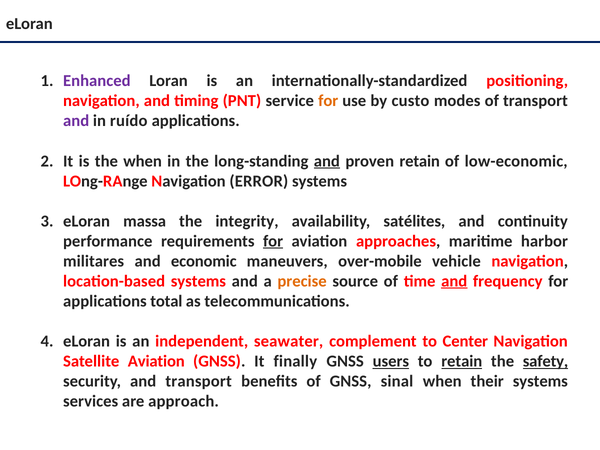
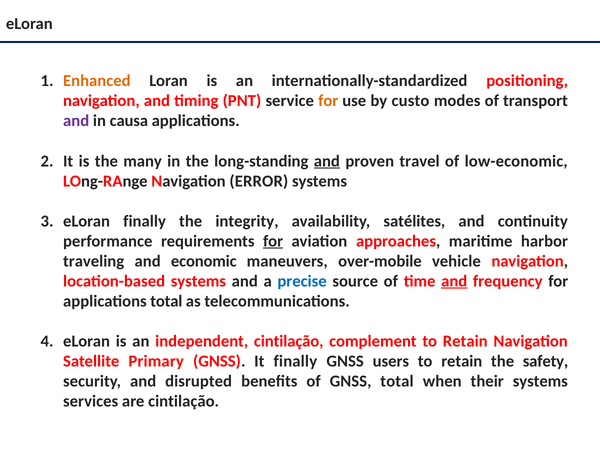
Enhanced colour: purple -> orange
ruído: ruído -> causa
the when: when -> many
proven retain: retain -> travel
eLoran massa: massa -> finally
militares: militares -> traveling
precise colour: orange -> blue
independent seawater: seawater -> cintilação
complement to Center: Center -> Retain
Satellite Aviation: Aviation -> Primary
users underline: present -> none
retain at (462, 361) underline: present -> none
safety underline: present -> none
and transport: transport -> disrupted
GNSS sinal: sinal -> total
are approach: approach -> cintilação
